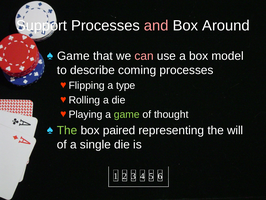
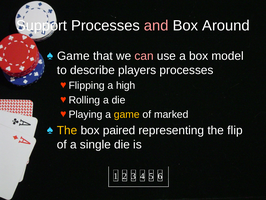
coming: coming -> players
type: type -> high
game at (127, 114) colour: light green -> yellow
thought: thought -> marked
The at (67, 130) colour: light green -> yellow
will: will -> flip
